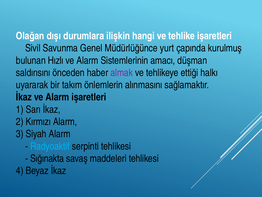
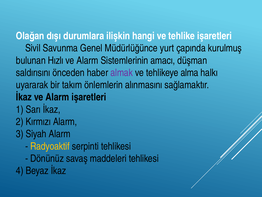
ettiği: ettiği -> alma
Radyoaktif colour: light blue -> yellow
Sığınakta: Sığınakta -> Dönünüz
